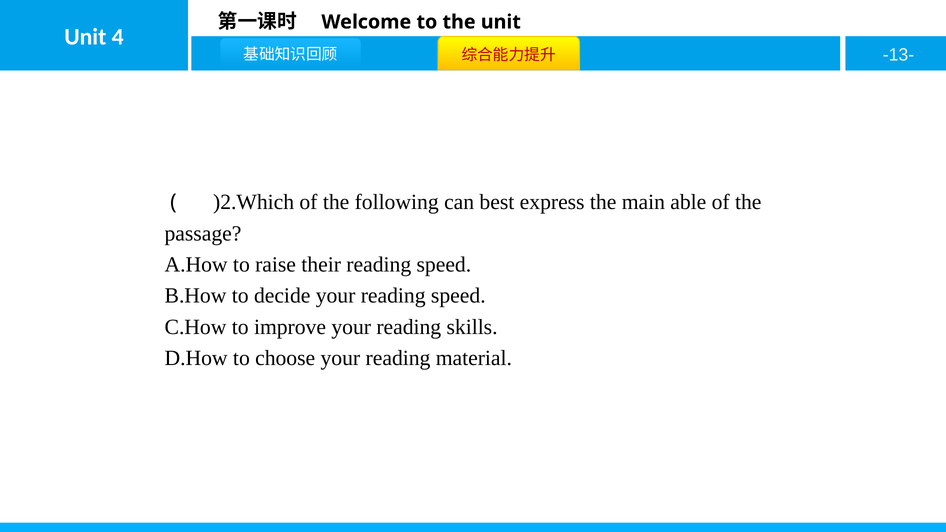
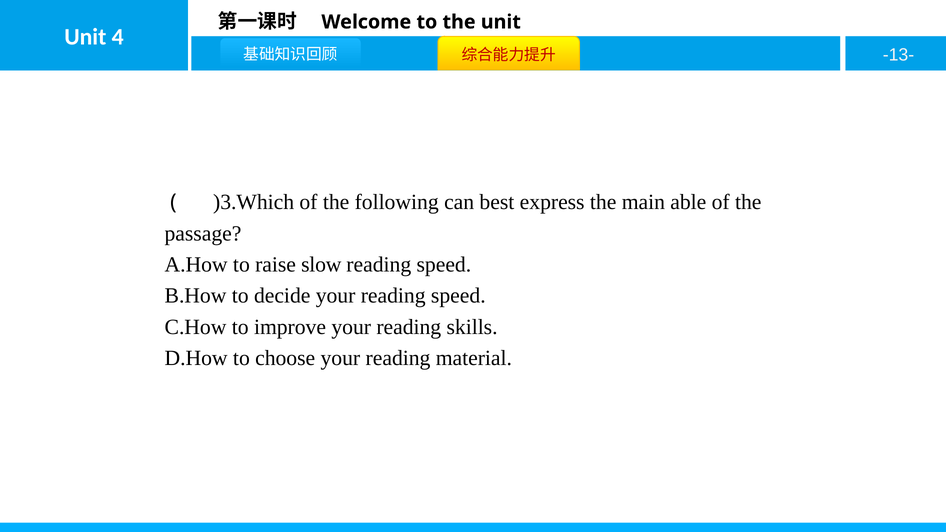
)2.Which: )2.Which -> )3.Which
their: their -> slow
